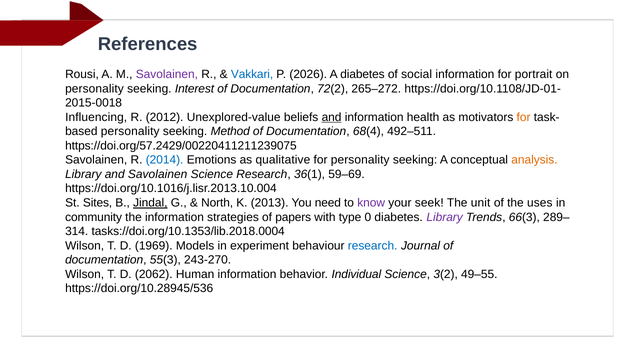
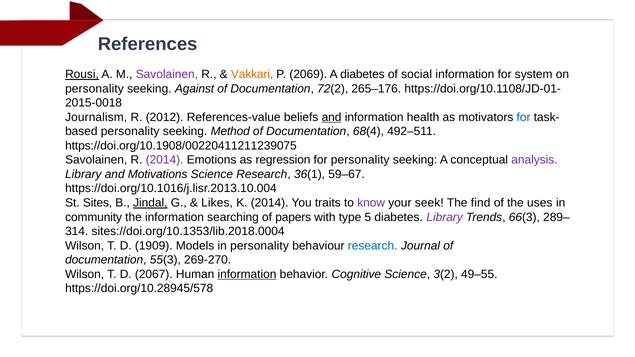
Rousi underline: none -> present
Vakkari colour: blue -> orange
2026: 2026 -> 2069
portrait: portrait -> system
Interest: Interest -> Against
265–272: 265–272 -> 265–176
Influencing: Influencing -> Journalism
Unexplored-value: Unexplored-value -> References-value
for at (524, 117) colour: orange -> blue
https://doi.org/57.2429/00220411211239075: https://doi.org/57.2429/00220411211239075 -> https://doi.org/10.1908/00220411211239075
2014 at (165, 160) colour: blue -> purple
qualitative: qualitative -> regression
analysis colour: orange -> purple
and Savolainen: Savolainen -> Motivations
59–69: 59–69 -> 59–67
North: North -> Likes
K 2013: 2013 -> 2014
need: need -> traits
unit: unit -> find
strategies: strategies -> searching
0: 0 -> 5
tasks://doi.org/10.1353/lib.2018.0004: tasks://doi.org/10.1353/lib.2018.0004 -> sites://doi.org/10.1353/lib.2018.0004
1969: 1969 -> 1909
in experiment: experiment -> personality
243-270: 243-270 -> 269-270
2062: 2062 -> 2067
information at (247, 274) underline: none -> present
Individual: Individual -> Cognitive
https://doi.org/10.28945/536: https://doi.org/10.28945/536 -> https://doi.org/10.28945/578
